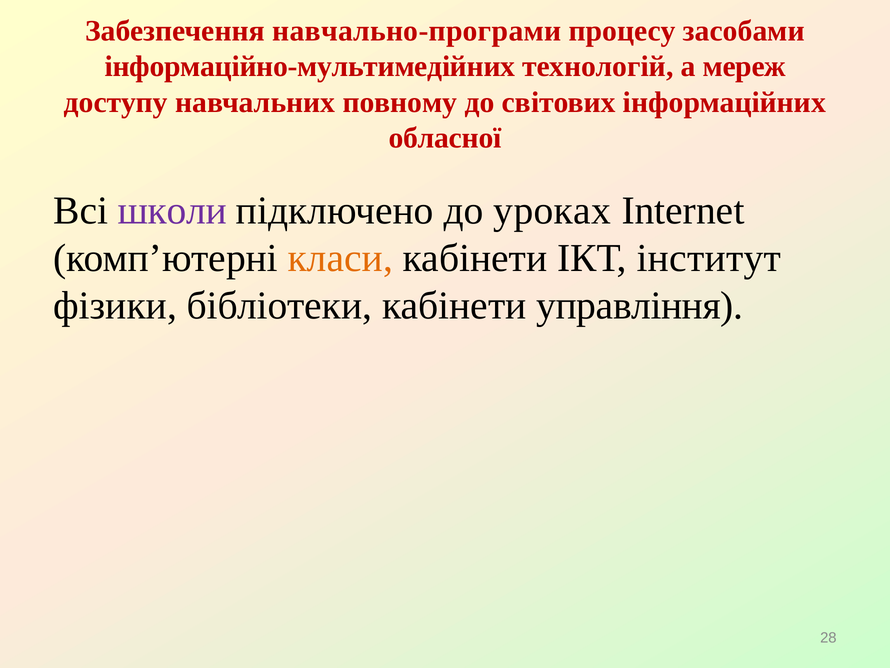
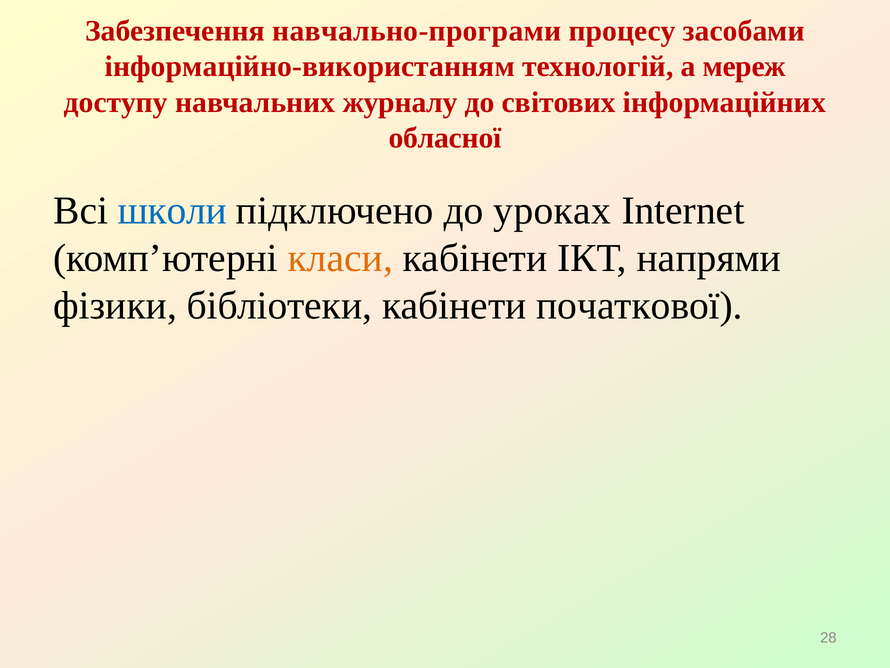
інформаційно-мультимедійних: інформаційно-мультимедійних -> інформаційно-використанням
повному: повному -> журналу
школи colour: purple -> blue
інститут: інститут -> напрями
управління: управління -> початкової
